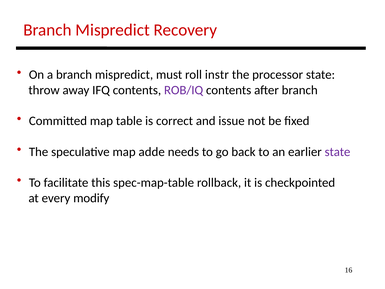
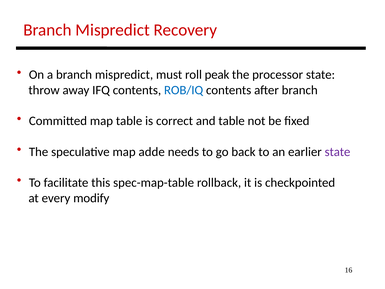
instr: instr -> peak
ROB/IQ colour: purple -> blue
and issue: issue -> table
